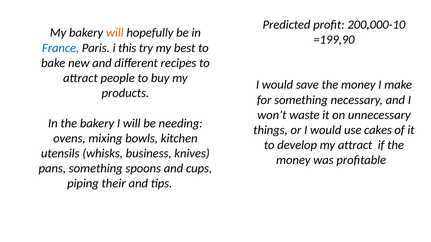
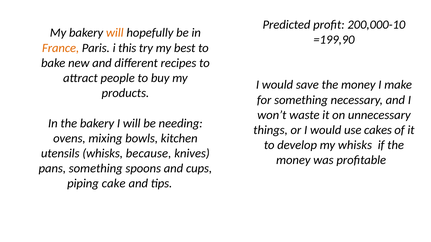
France colour: blue -> orange
my attract: attract -> whisks
business: business -> because
their: their -> cake
